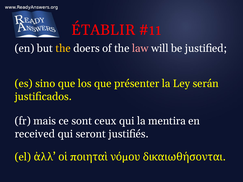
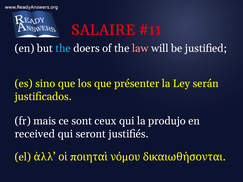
ÉTABLIR: ÉTABLIR -> SALAIRE
the at (63, 48) colour: yellow -> light blue
mentira: mentira -> produjo
